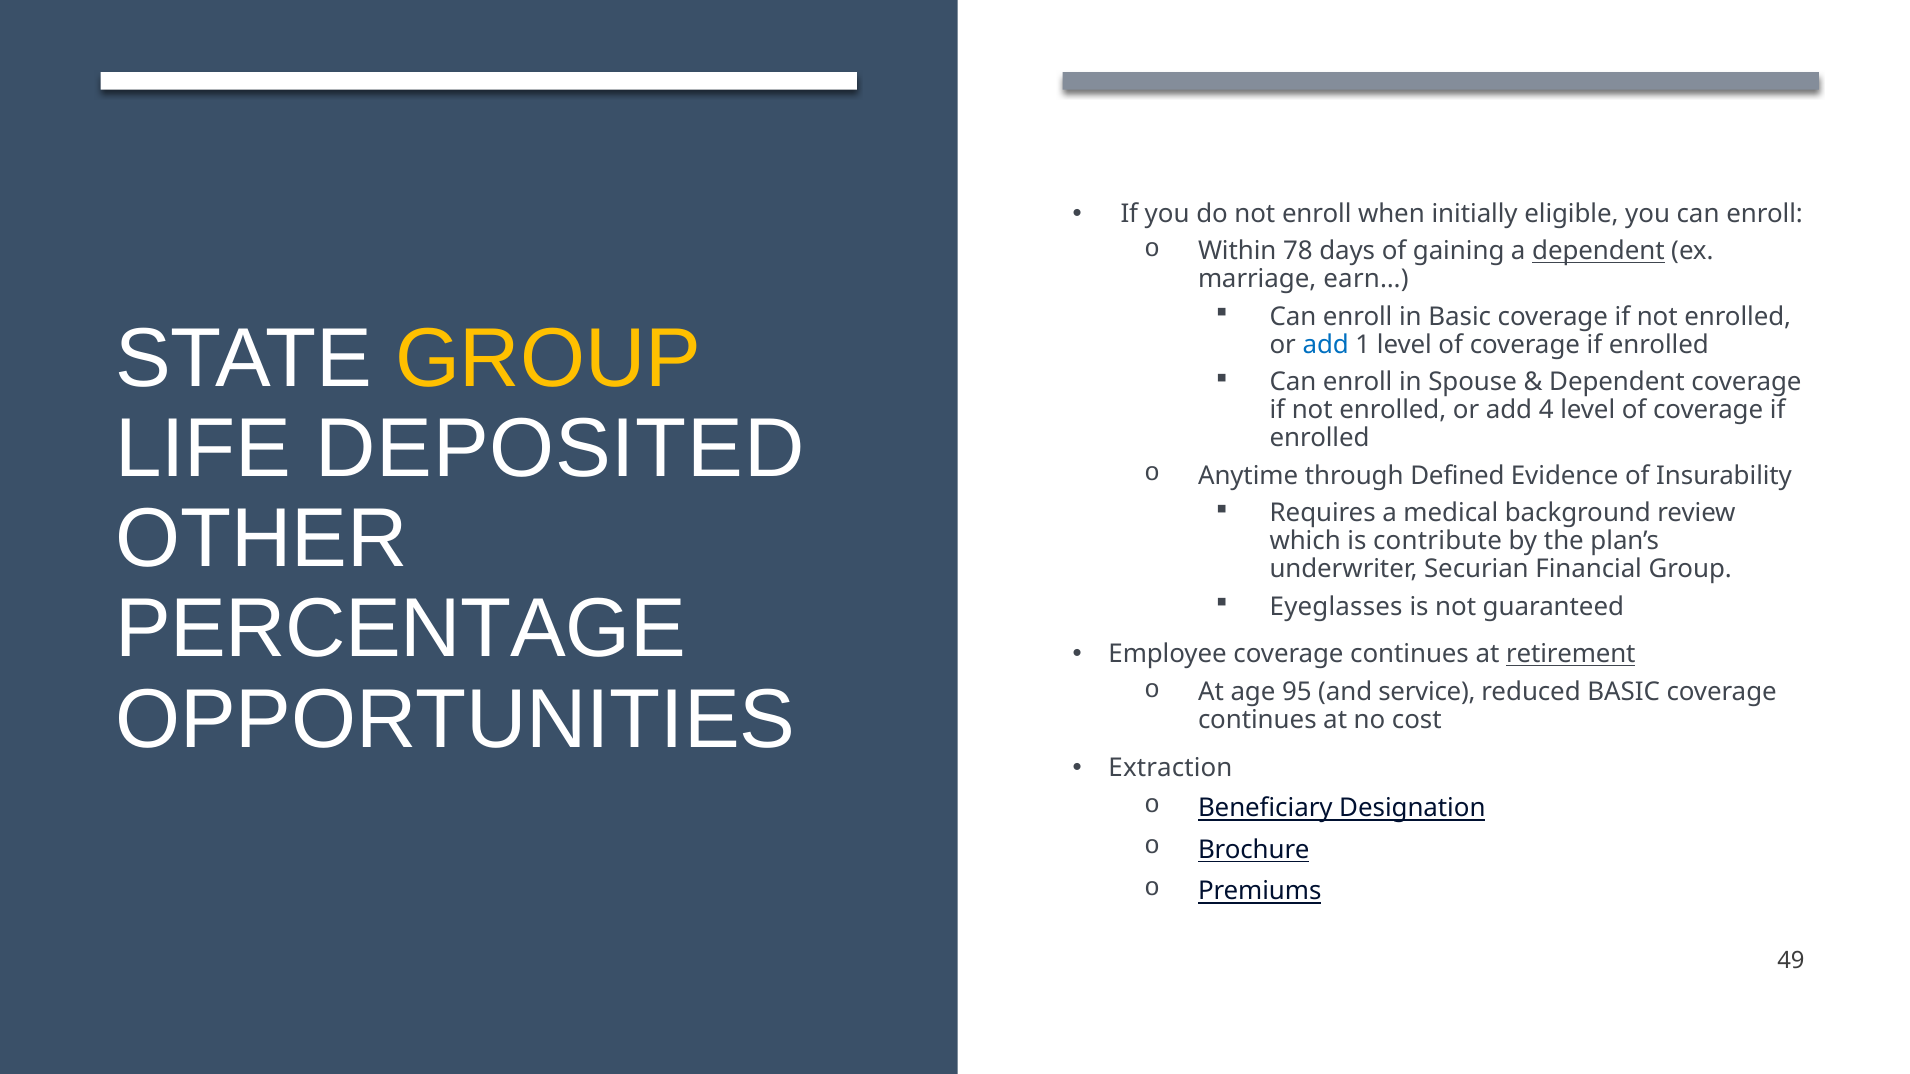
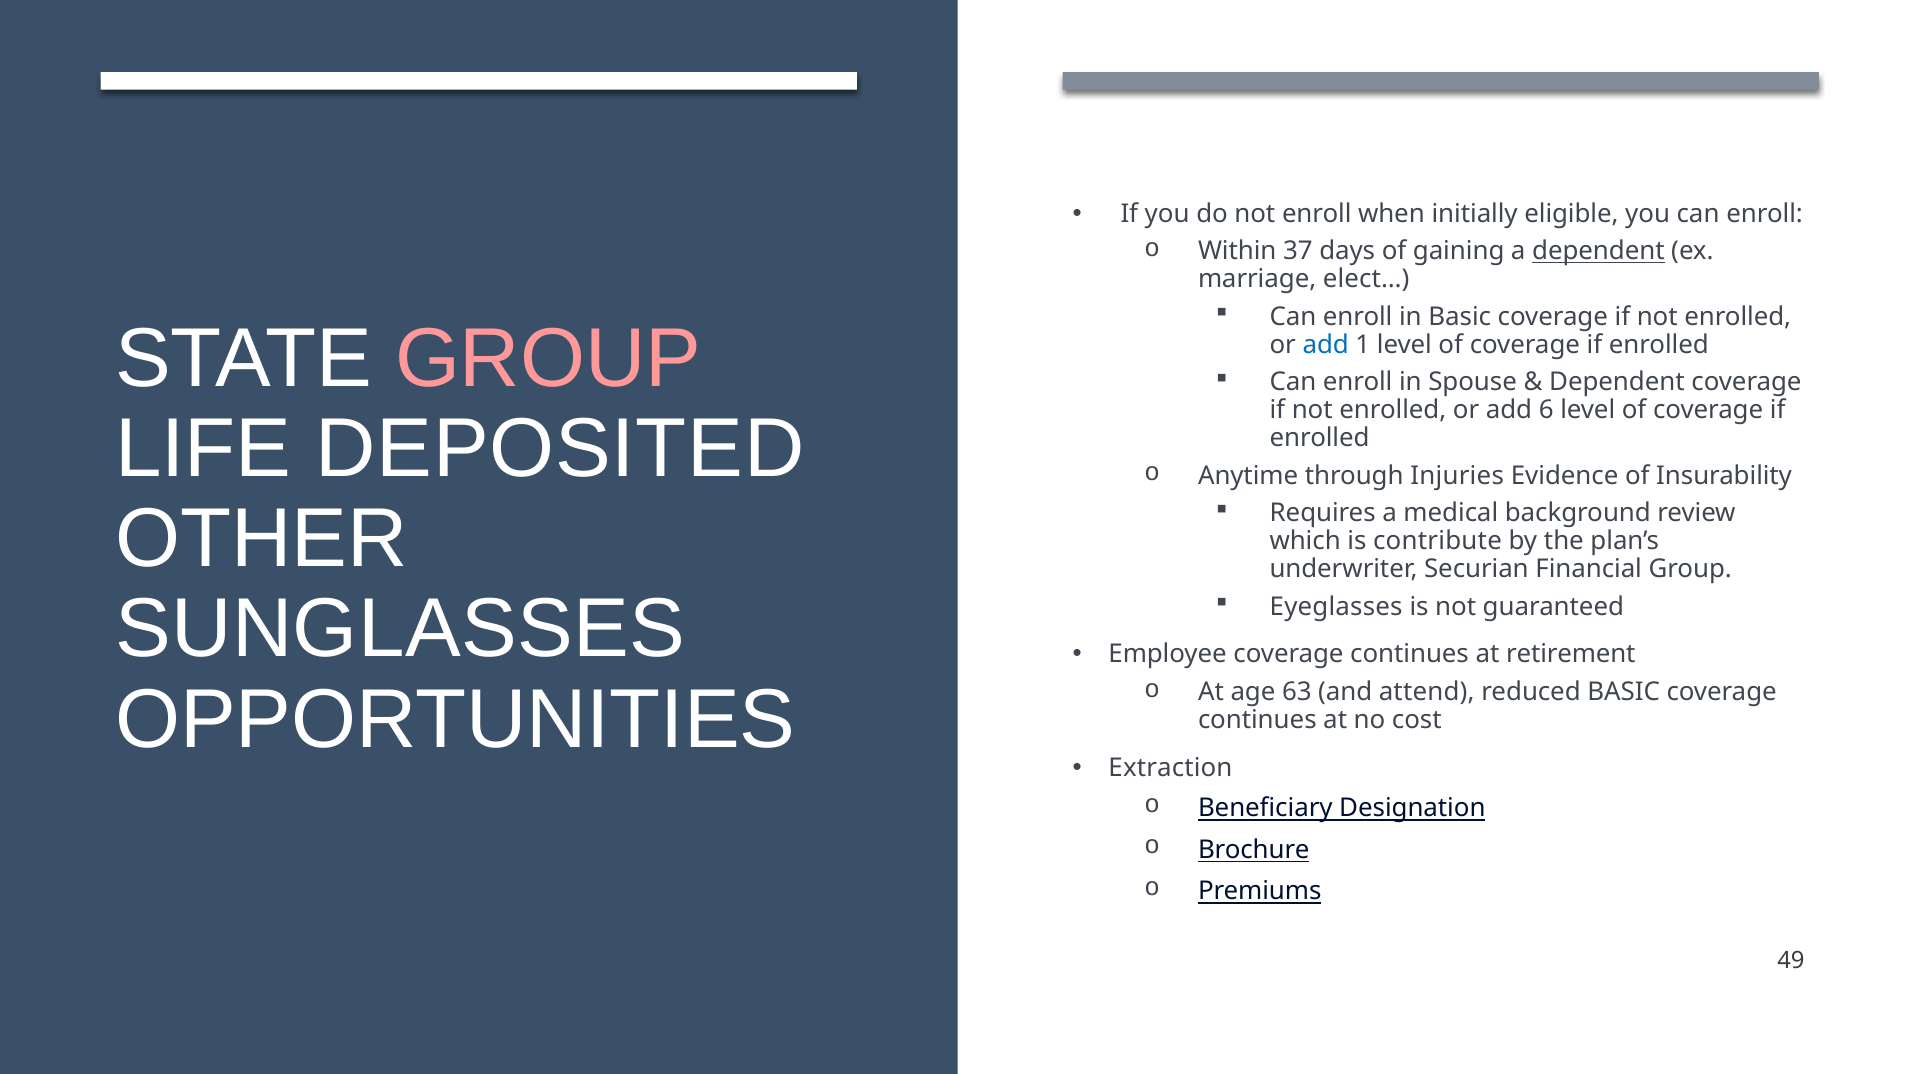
78: 78 -> 37
earn…: earn… -> elect…
GROUP at (548, 359) colour: yellow -> pink
4: 4 -> 6
Defined: Defined -> Injuries
PERCENTAGE: PERCENTAGE -> SUNGLASSES
retirement underline: present -> none
95: 95 -> 63
service: service -> attend
